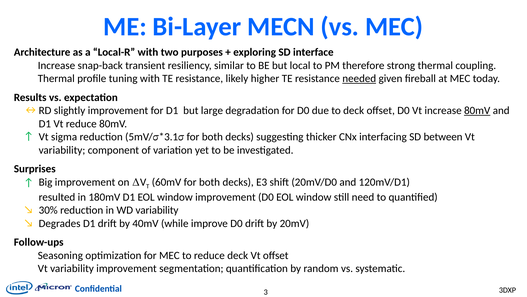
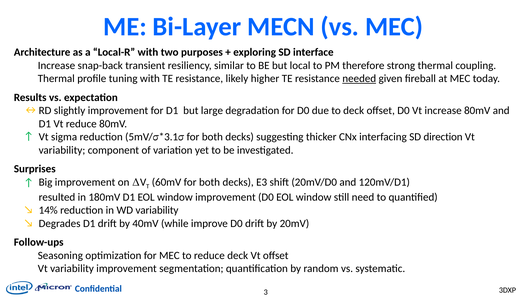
80mV at (477, 110) underline: present -> none
between: between -> direction
30%: 30% -> 14%
